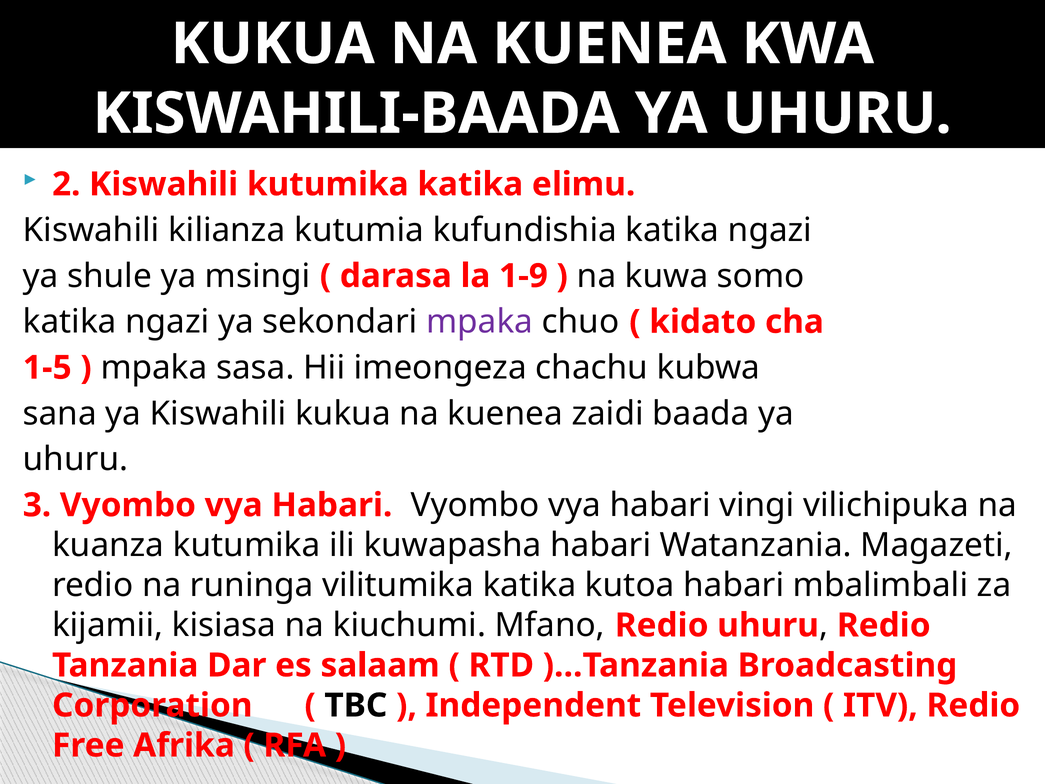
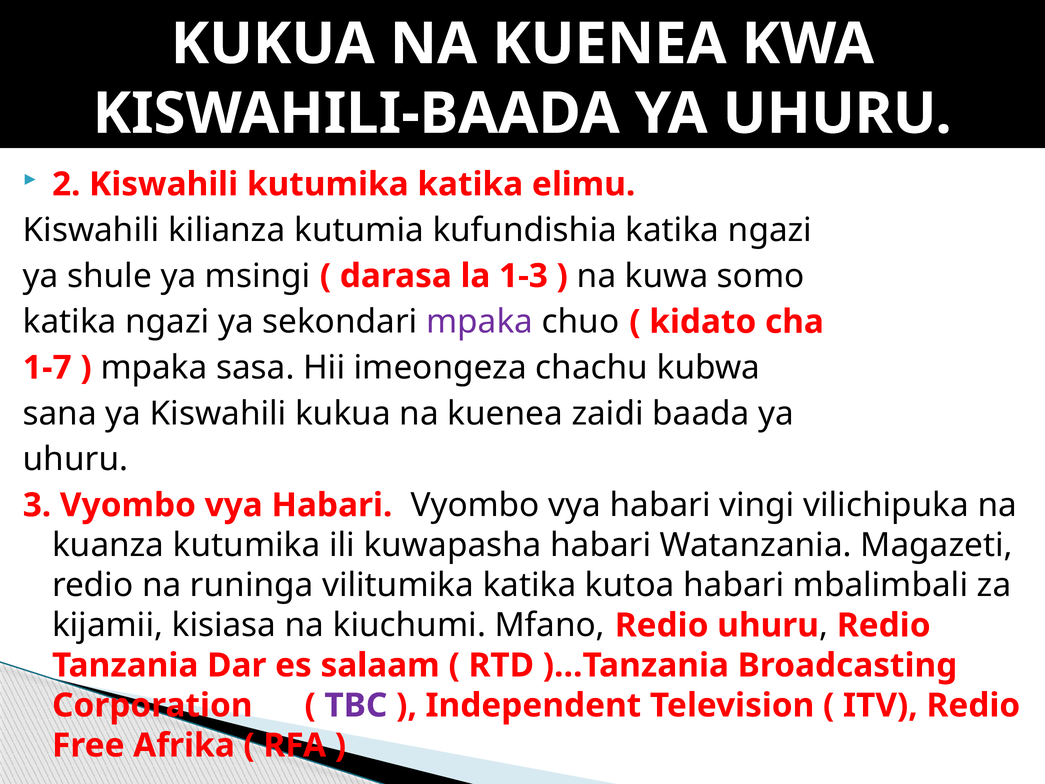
1-9: 1-9 -> 1-3
1-5: 1-5 -> 1-7
TBC colour: black -> purple
